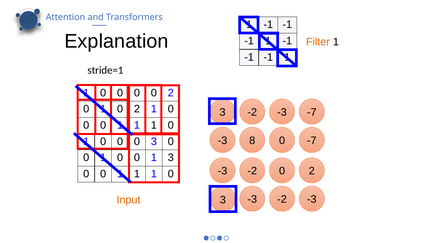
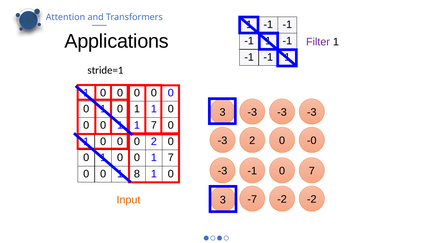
Explanation: Explanation -> Applications
Filter colour: orange -> purple
2 at (171, 93): 2 -> 0
2 at (137, 109): 2 -> 1
3 -2: -2 -> -3
-7 at (312, 112): -7 -> -3
1 at (154, 125): 1 -> 7
-3 8: 8 -> 2
0 -7: -7 -> -0
0 3: 3 -> 2
0 1 3: 3 -> 7
-2 at (252, 171): -2 -> -1
2 at (312, 171): 2 -> 7
1 at (137, 173): 1 -> 8
3 -3: -3 -> -7
-3 at (312, 199): -3 -> -2
